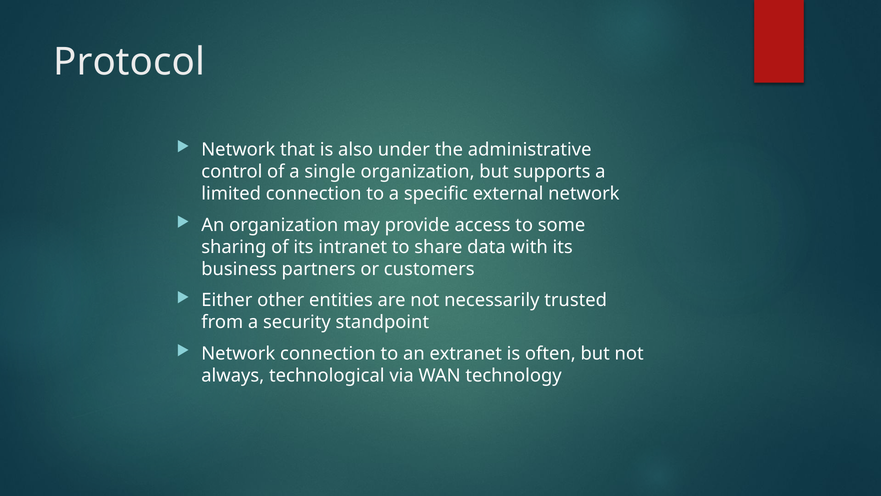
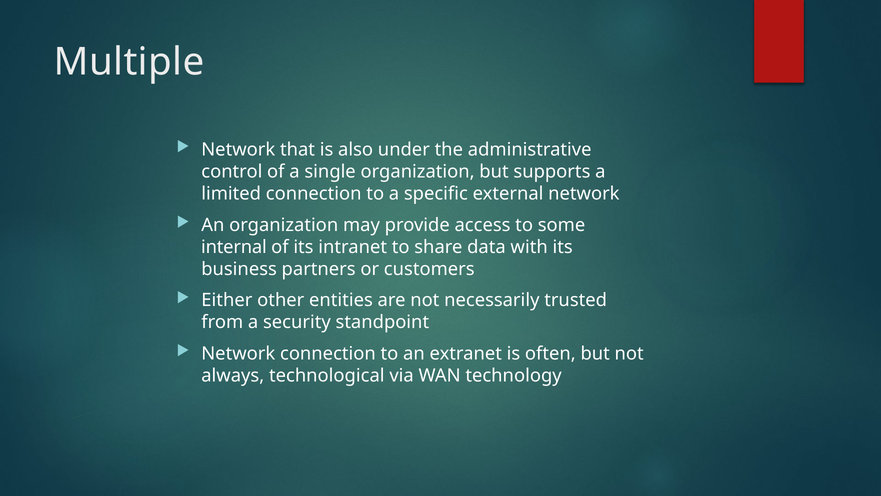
Protocol: Protocol -> Multiple
sharing: sharing -> internal
